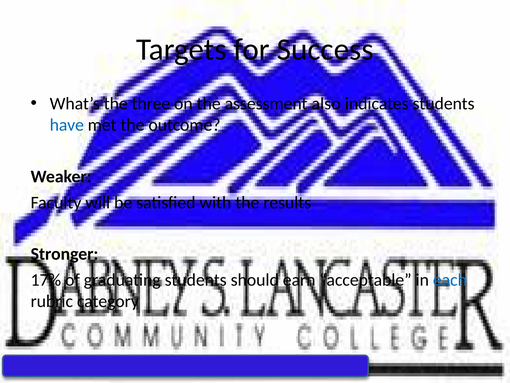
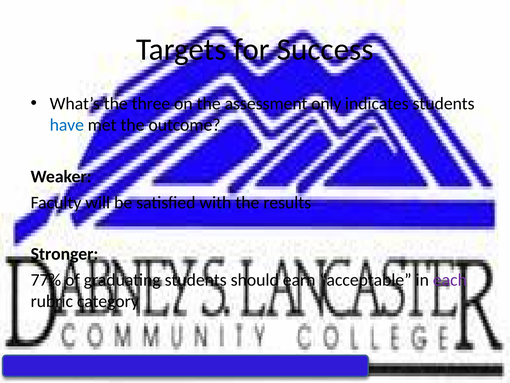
also: also -> only
17%: 17% -> 77%
each colour: blue -> purple
